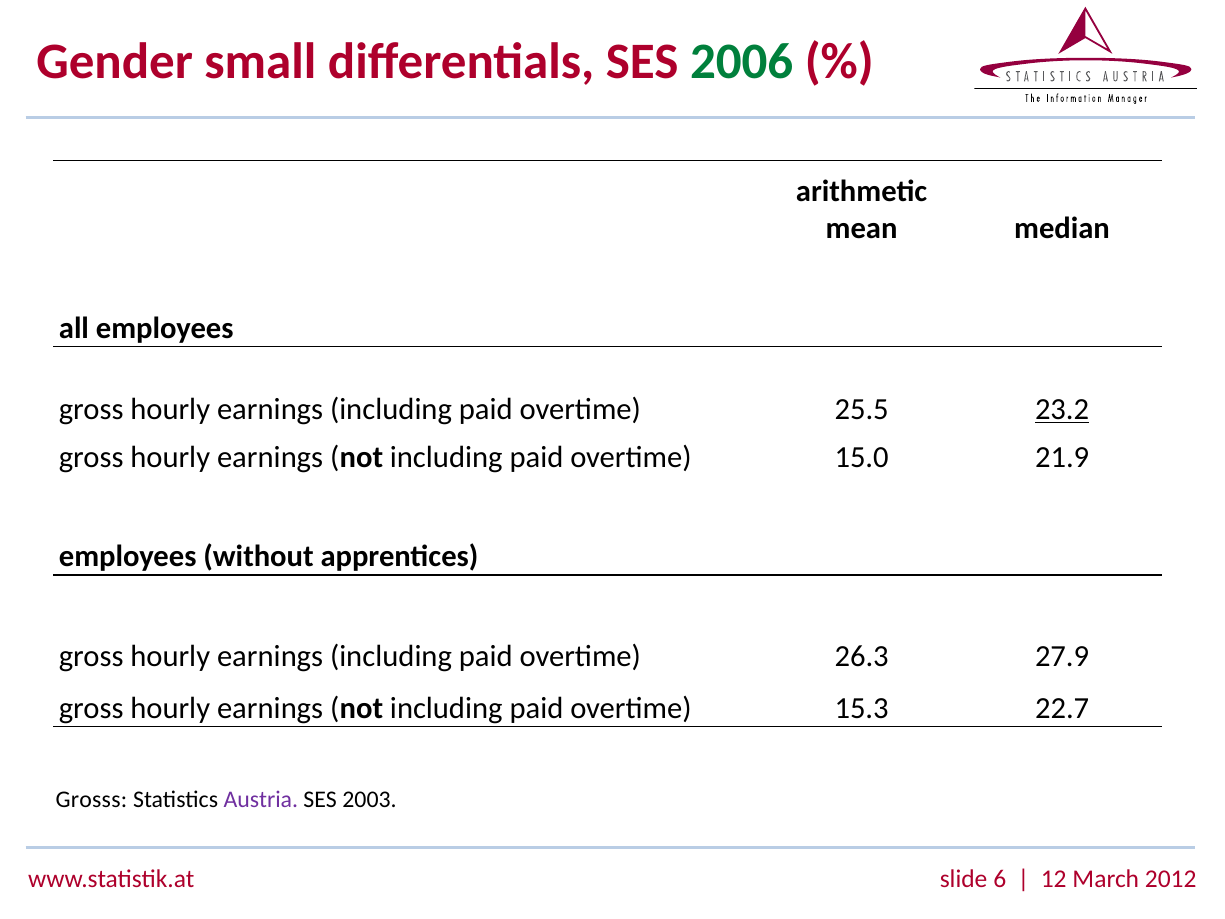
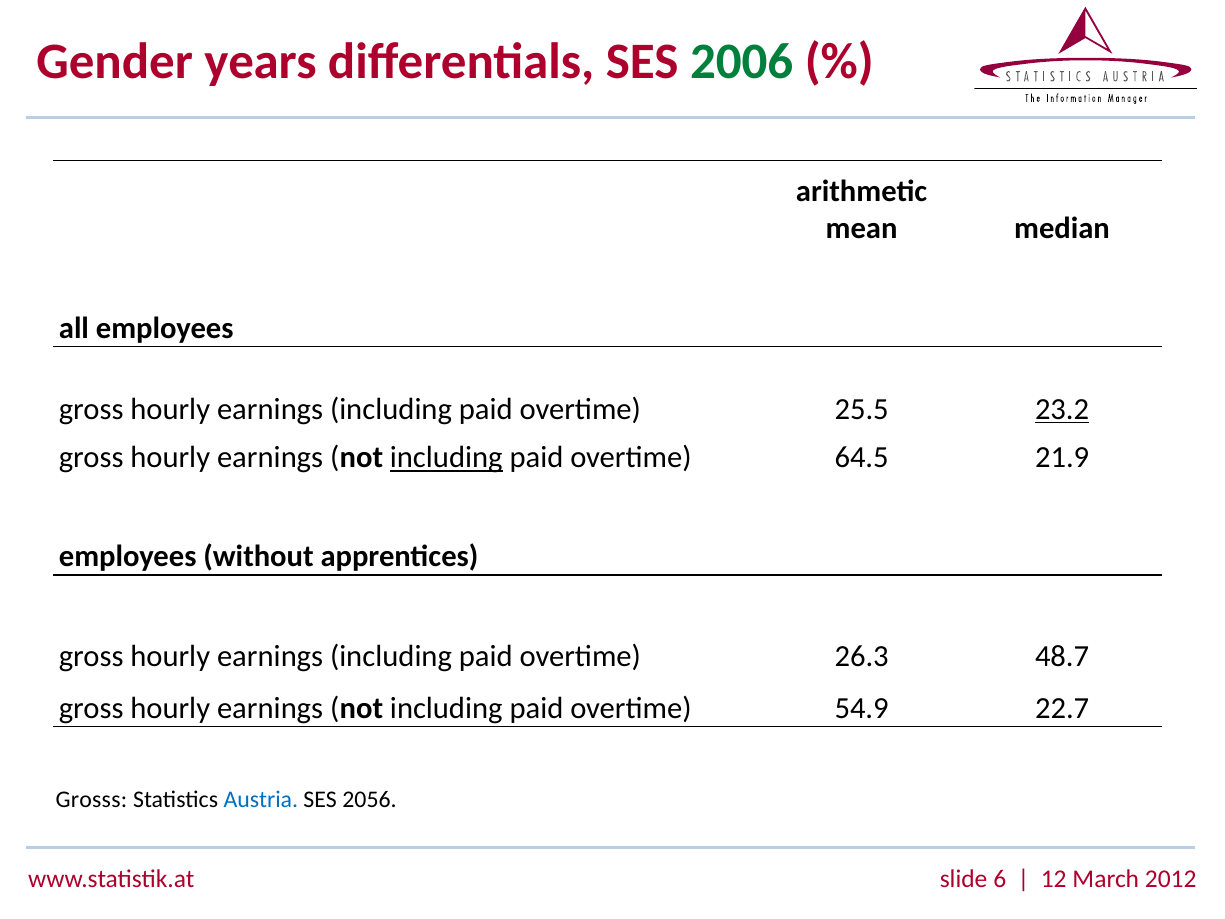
small: small -> years
including at (446, 458) underline: none -> present
15.0: 15.0 -> 64.5
27.9: 27.9 -> 48.7
15.3: 15.3 -> 54.9
Austria colour: purple -> blue
2003: 2003 -> 2056
